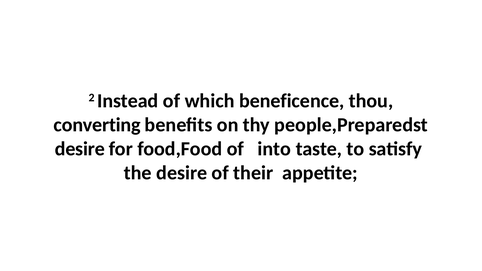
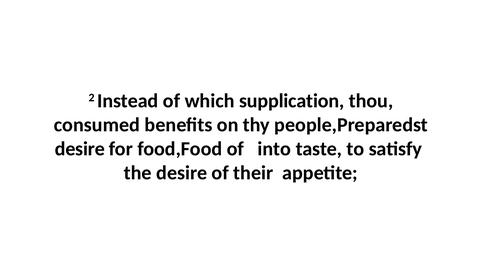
beneficence: beneficence -> supplication
converting: converting -> consumed
